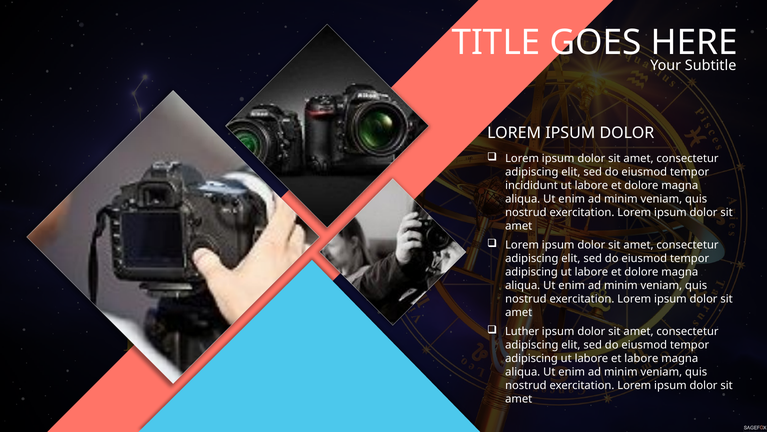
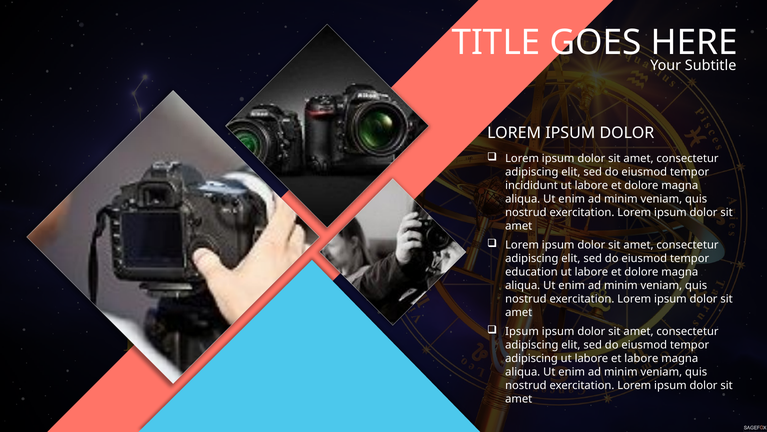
adipiscing at (531, 272): adipiscing -> education
Luther at (522, 331): Luther -> Ipsum
